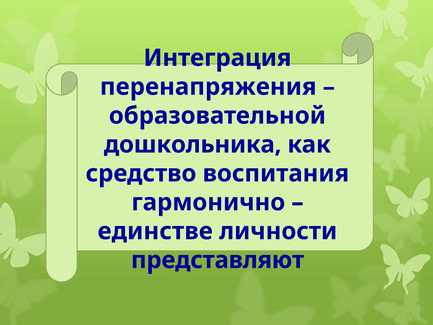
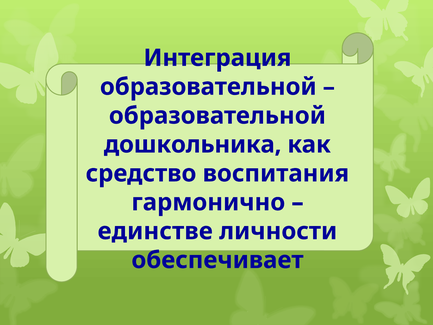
перенапряжения at (208, 87): перенапряжения -> образовательной
представляют: представляют -> обеспечивает
